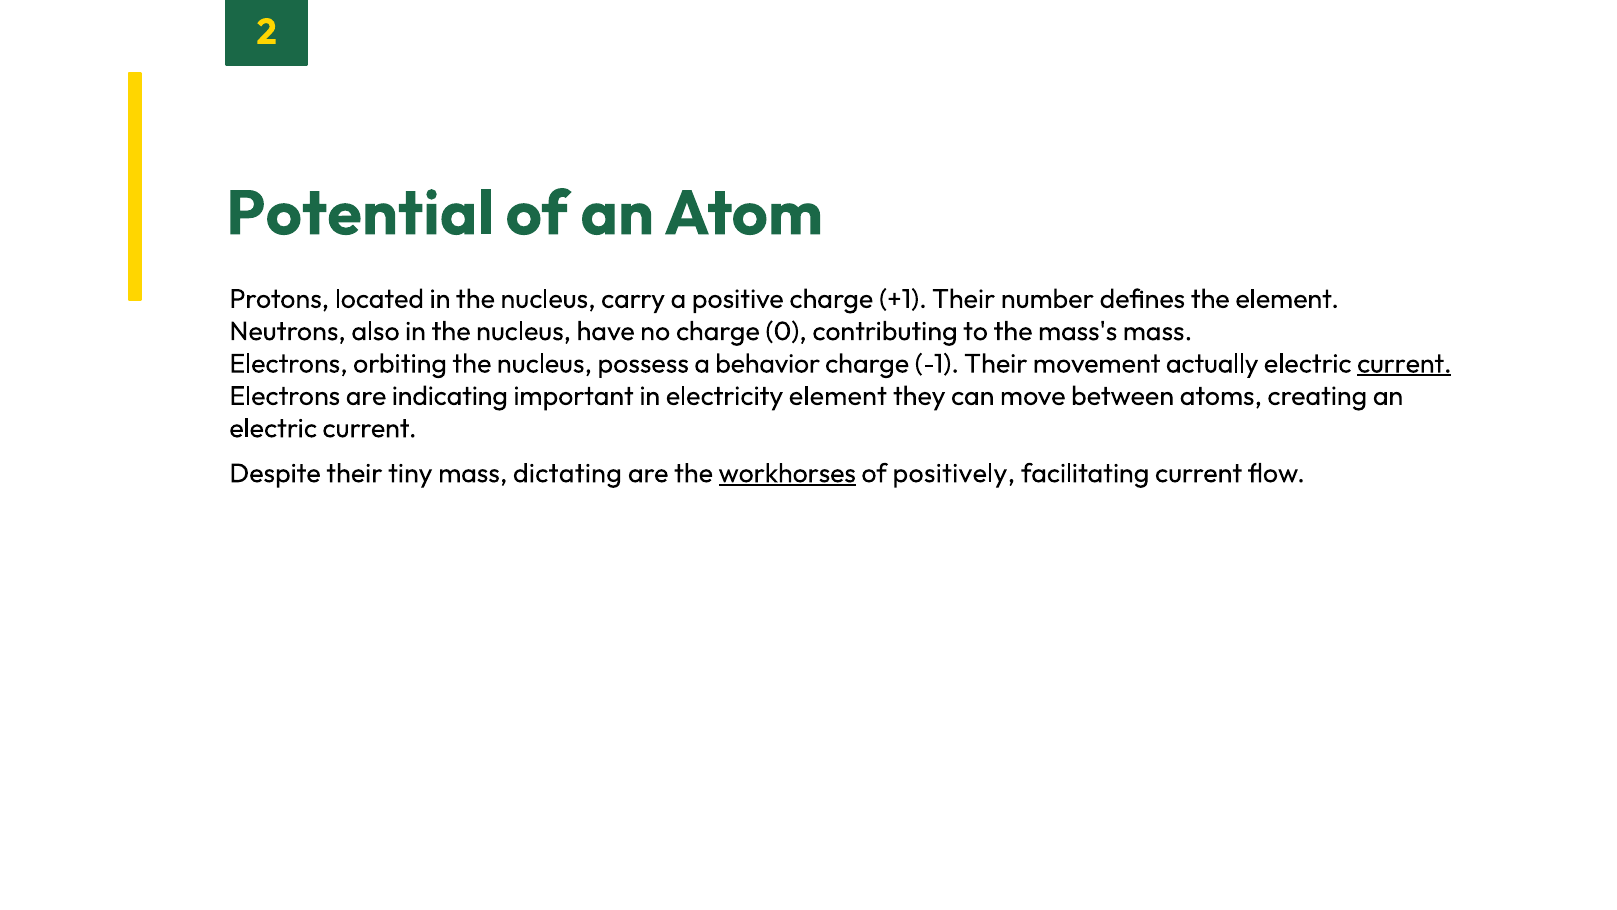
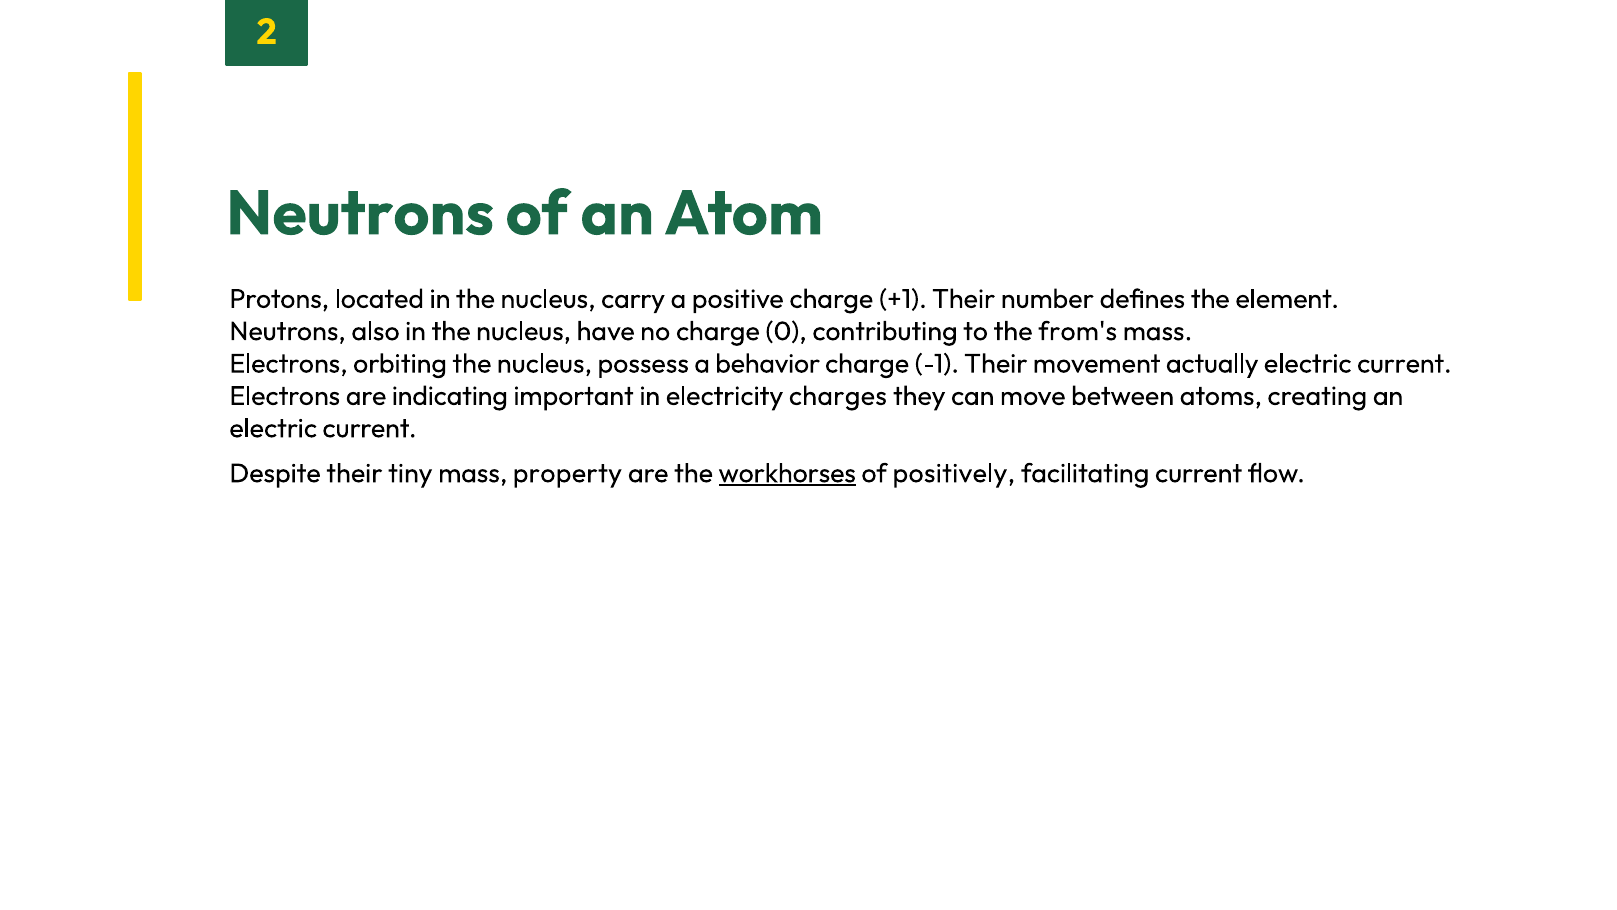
Potential at (360, 214): Potential -> Neutrons
mass's: mass's -> from's
current at (1404, 364) underline: present -> none
electricity element: element -> charges
dictating: dictating -> property
